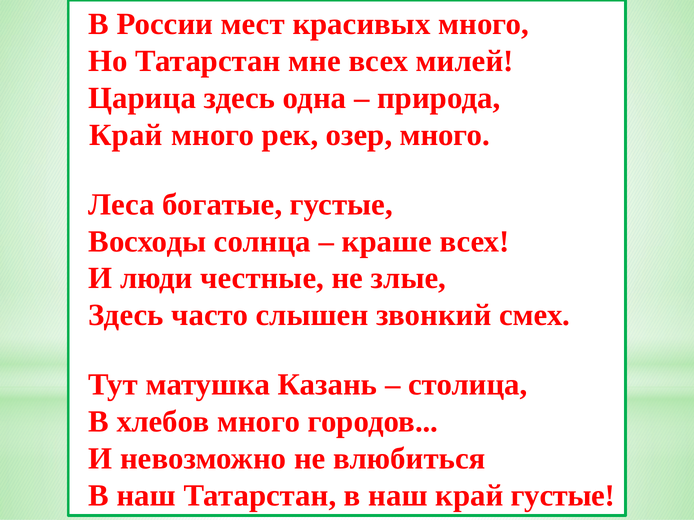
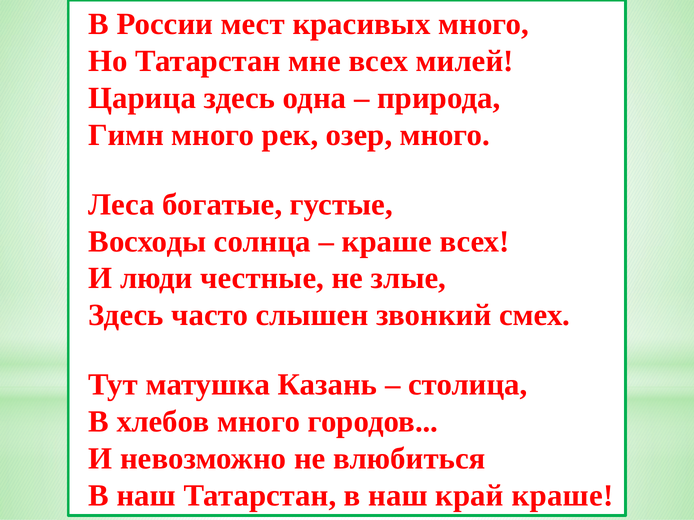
Край at (126, 135): Край -> Гимн
край густые: густые -> краше
